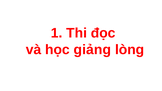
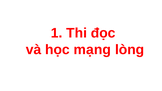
giảng: giảng -> mạng
